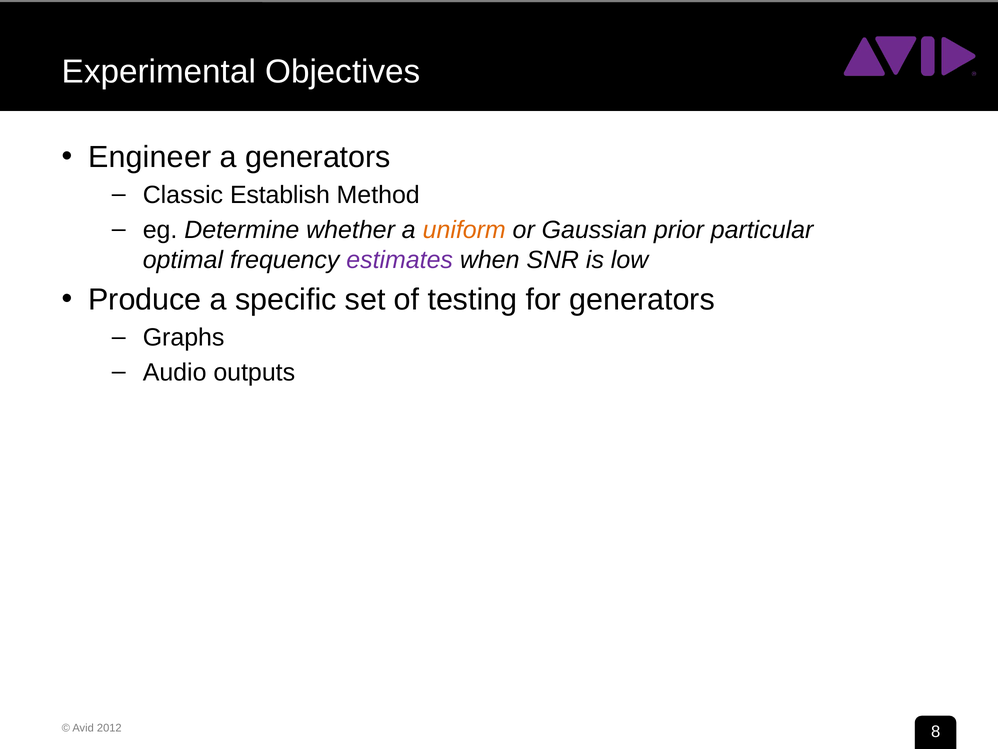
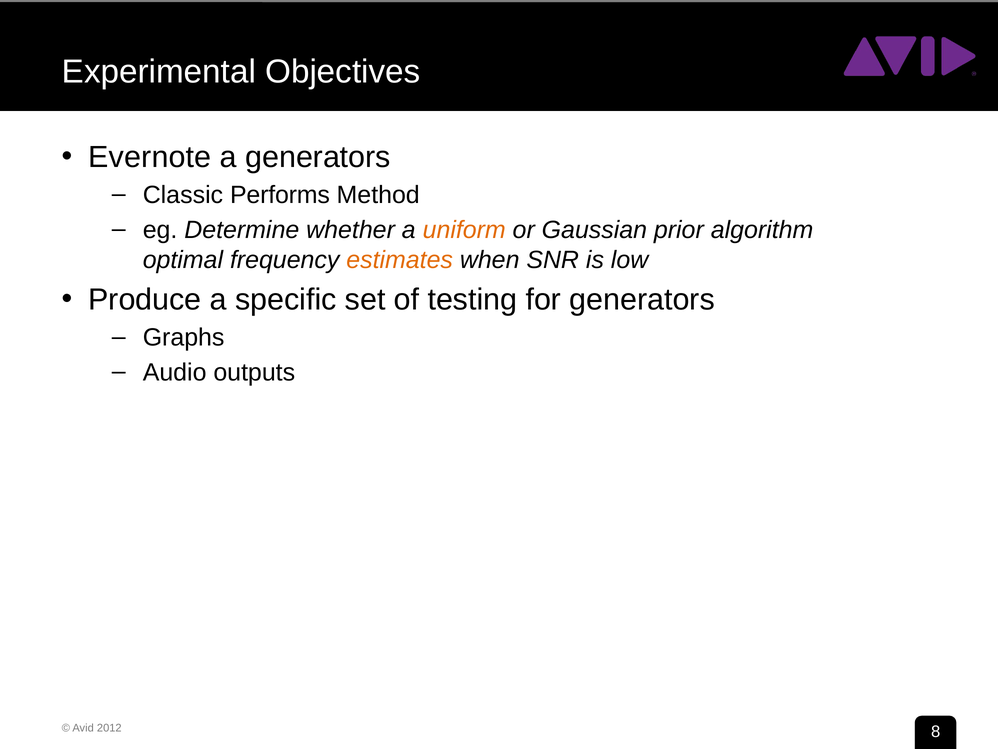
Engineer: Engineer -> Evernote
Establish: Establish -> Performs
particular: particular -> algorithm
estimates colour: purple -> orange
